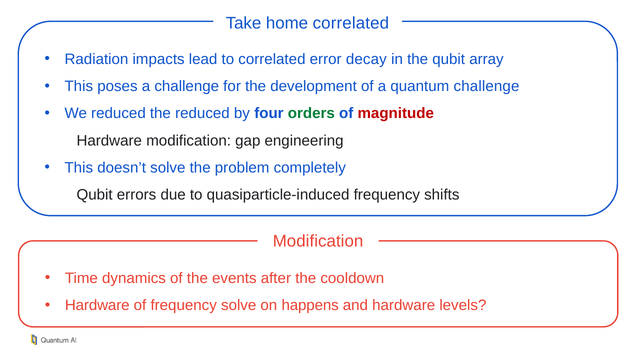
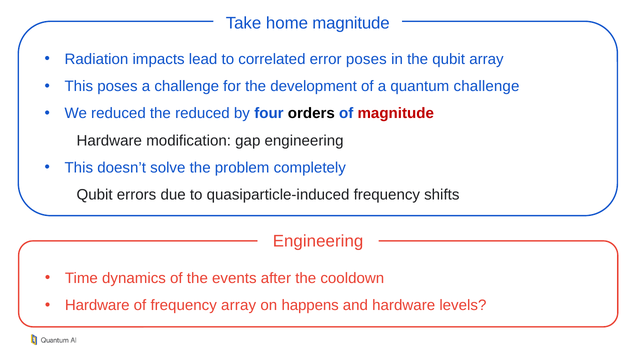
home correlated: correlated -> magnitude
error decay: decay -> poses
orders colour: green -> black
Modification at (318, 241): Modification -> Engineering
frequency solve: solve -> array
